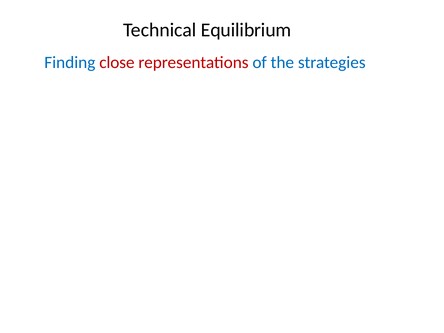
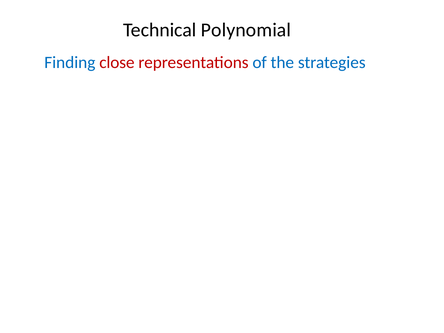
Equilibrium: Equilibrium -> Polynomial
